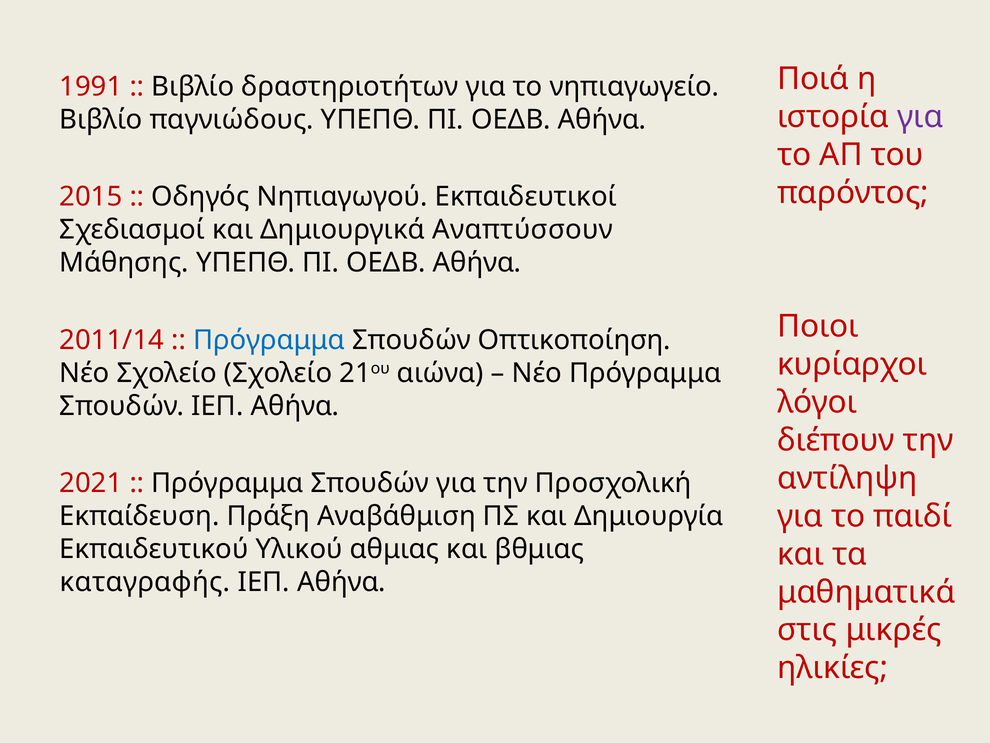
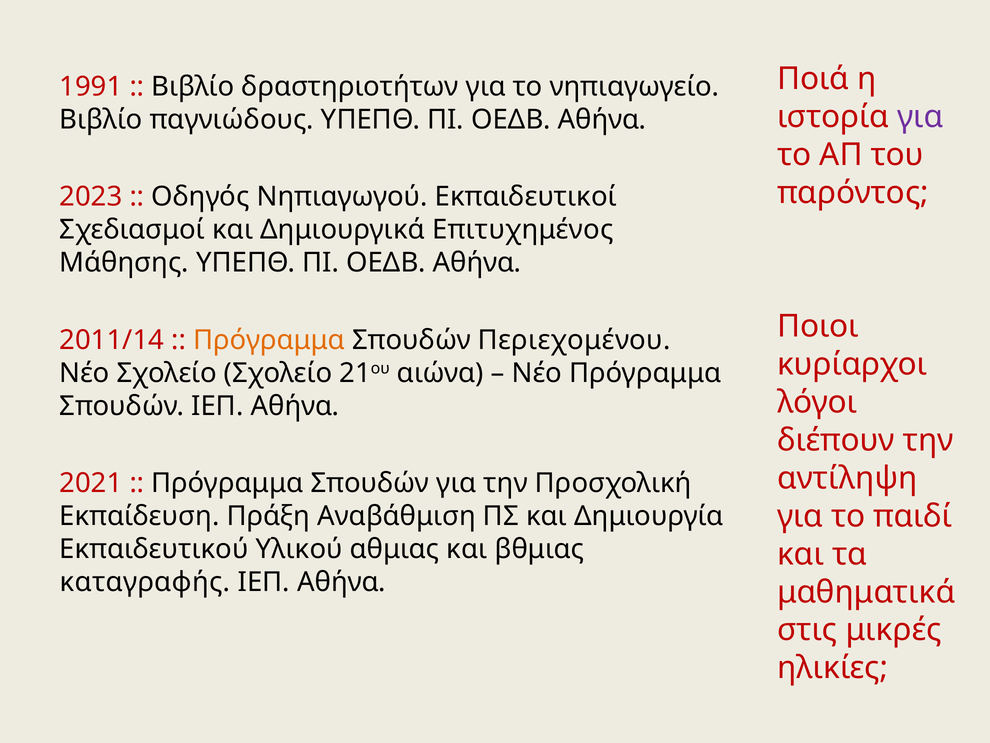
2015: 2015 -> 2023
Αναπτύσσουν: Αναπτύσσουν -> Επιτυχημένος
Πρόγραμμα at (269, 340) colour: blue -> orange
Οπτικοποίηση: Οπτικοποίηση -> Περιεχομένου
